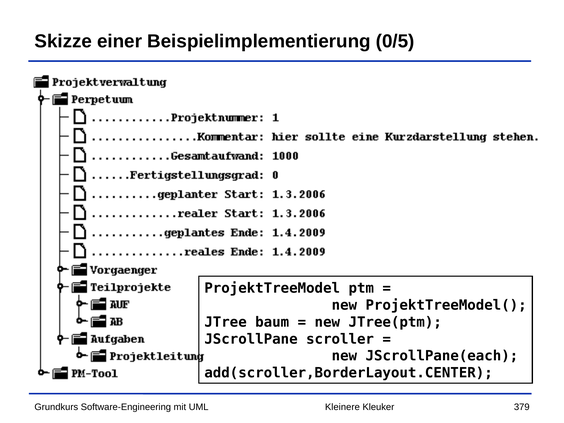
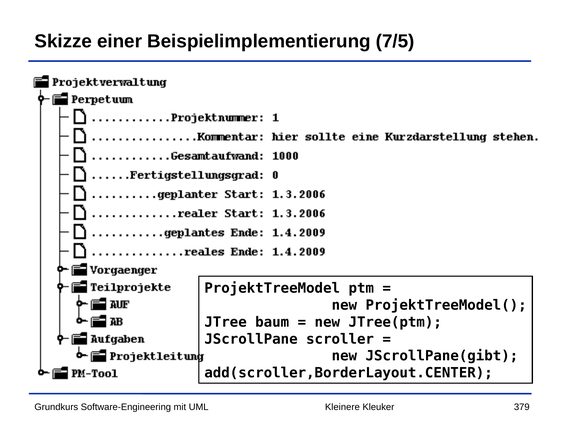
0/5: 0/5 -> 7/5
JScrollPane(each: JScrollPane(each -> JScrollPane(gibt
